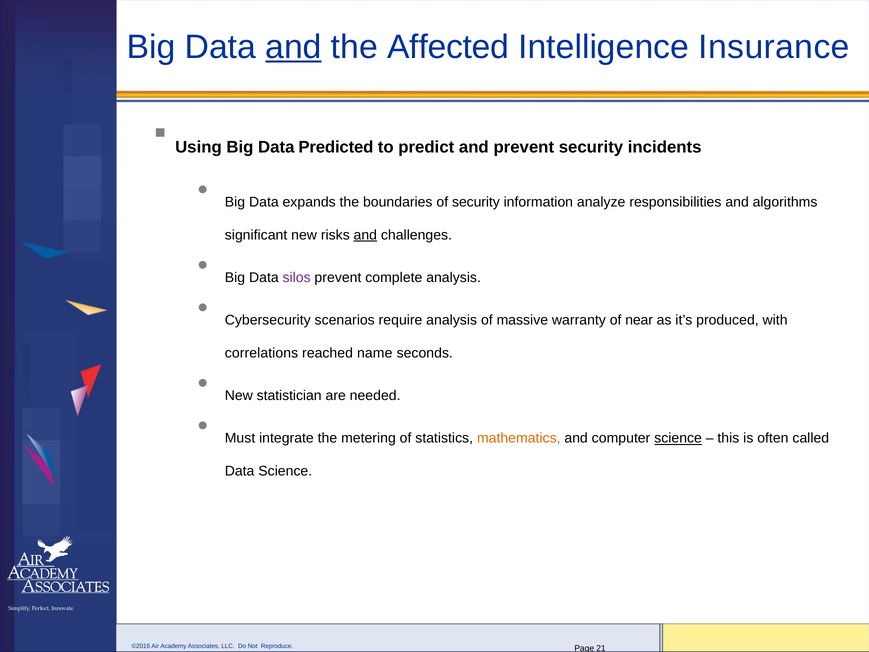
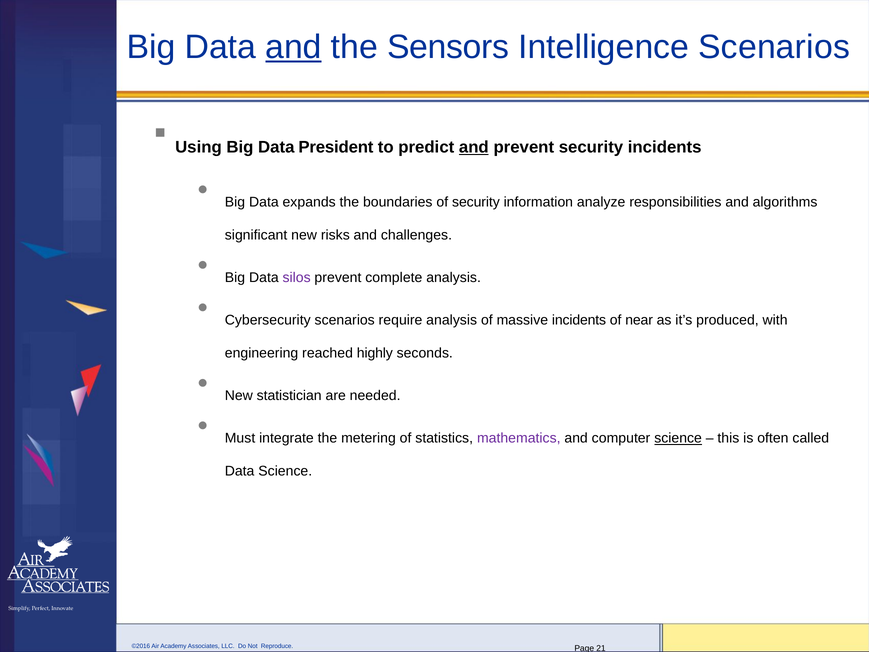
Affected: Affected -> Sensors
Intelligence Insurance: Insurance -> Scenarios
Predicted: Predicted -> President
and at (474, 147) underline: none -> present
and at (365, 235) underline: present -> none
massive warranty: warranty -> incidents
correlations: correlations -> engineering
name: name -> highly
mathematics colour: orange -> purple
